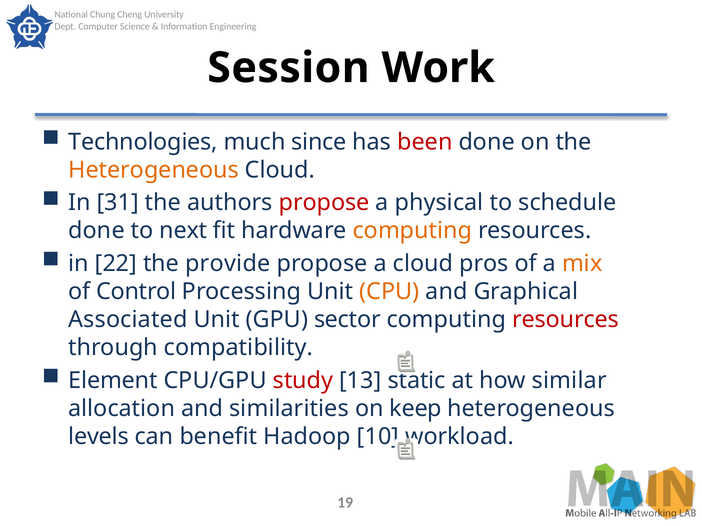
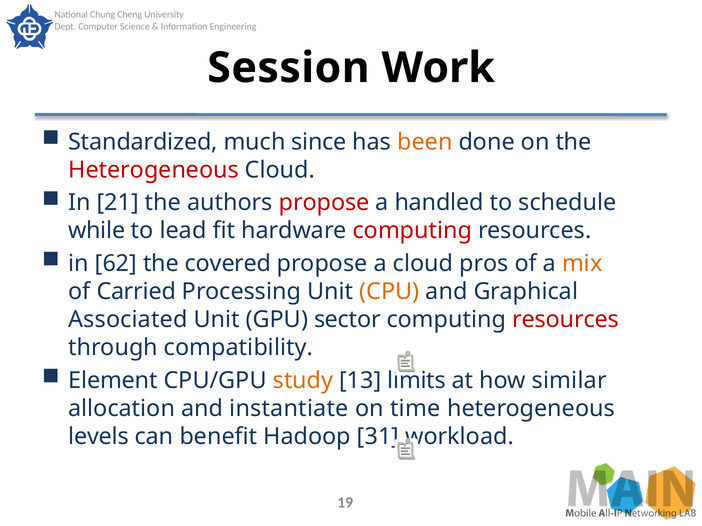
Technologies: Technologies -> Standardized
been colour: red -> orange
Heterogeneous at (154, 170) colour: orange -> red
31: 31 -> 21
physical: physical -> handled
done at (97, 231): done -> while
next: next -> lead
computing at (412, 231) colour: orange -> red
22: 22 -> 62
provide: provide -> covered
Control: Control -> Carried
study colour: red -> orange
static: static -> limits
similarities: similarities -> instantiate
keep: keep -> time
10: 10 -> 31
